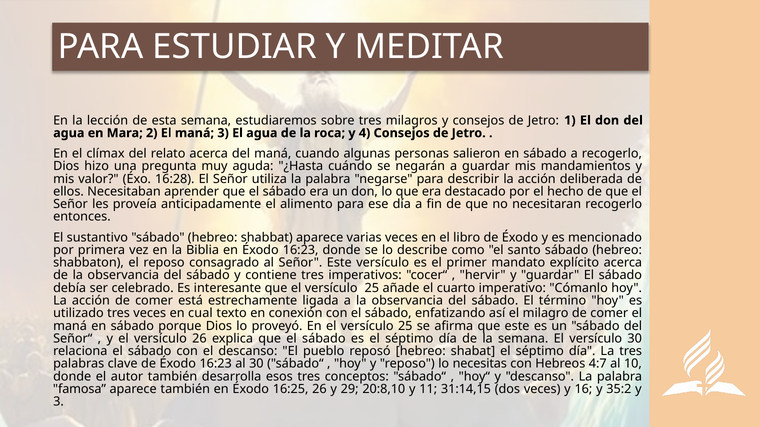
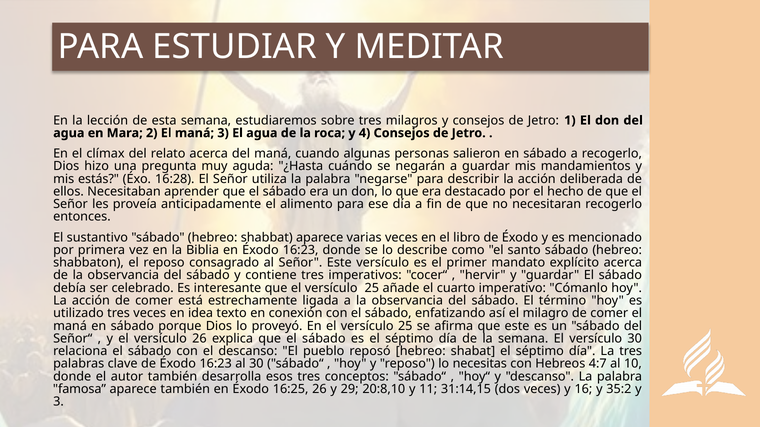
valor: valor -> estás
cual: cual -> idea
